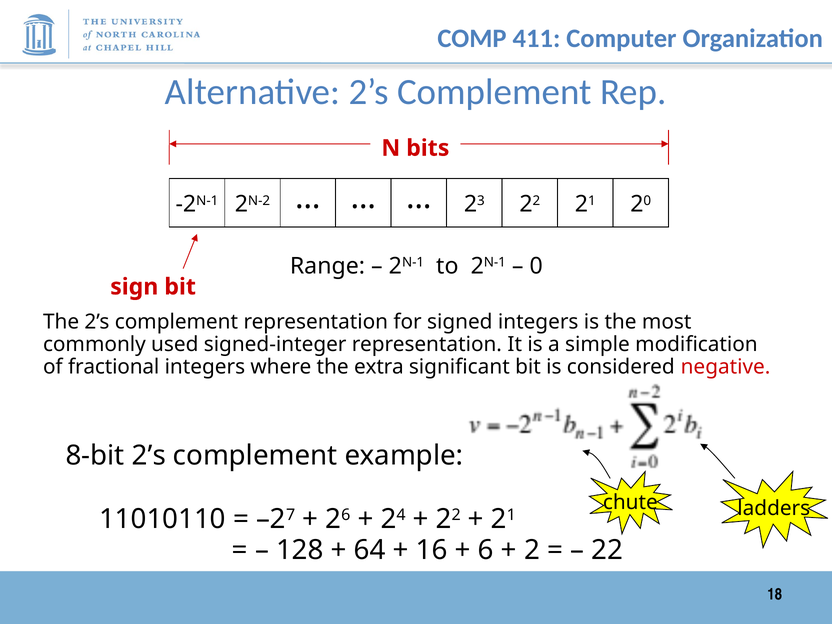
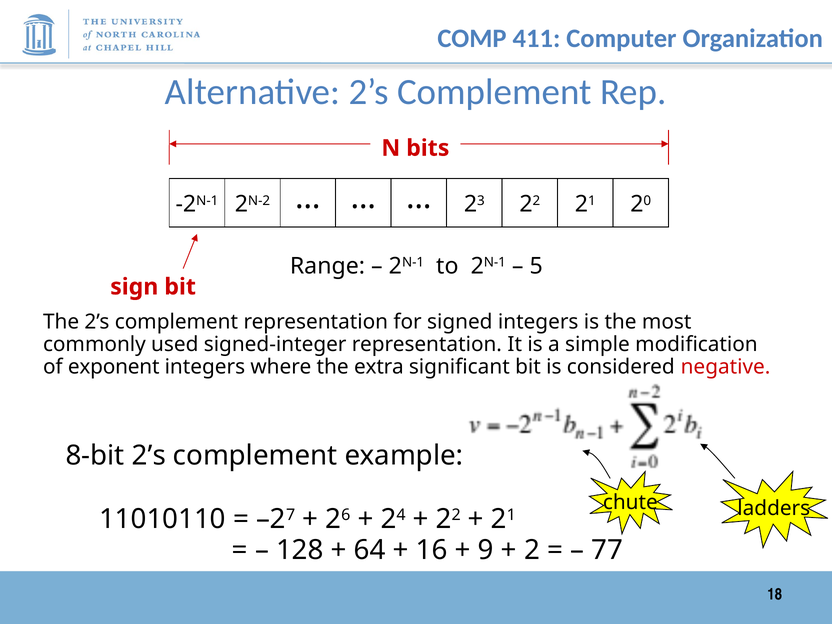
0: 0 -> 5
fractional: fractional -> exponent
6: 6 -> 9
22 at (607, 550): 22 -> 77
